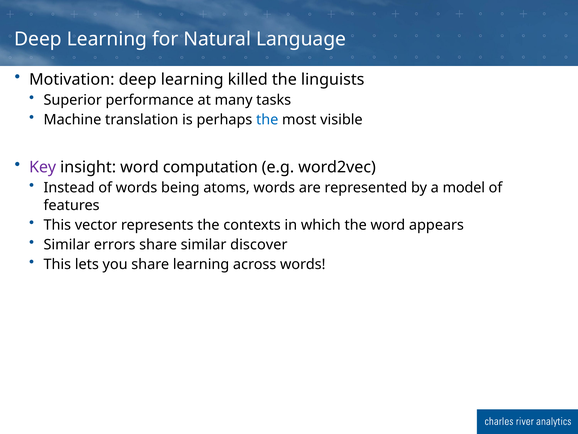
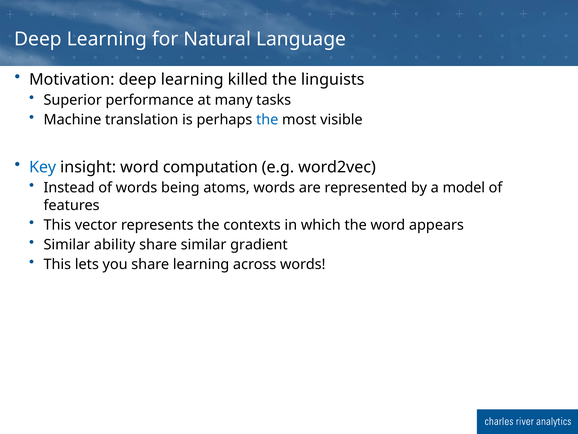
Key colour: purple -> blue
errors: errors -> ability
discover: discover -> gradient
